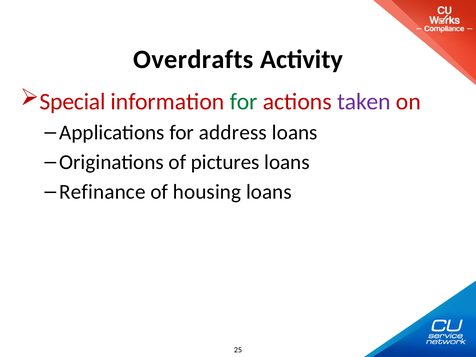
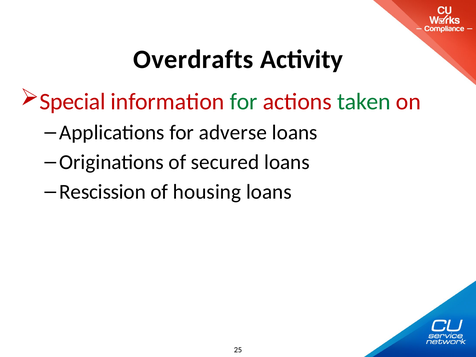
taken colour: purple -> green
address: address -> adverse
pictures: pictures -> secured
Refinance: Refinance -> Rescission
